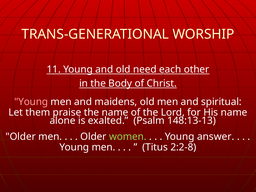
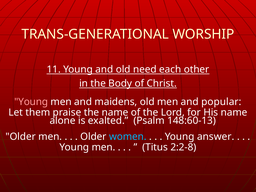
spiritual: spiritual -> popular
148:13-13: 148:13-13 -> 148:60-13
women colour: light green -> light blue
